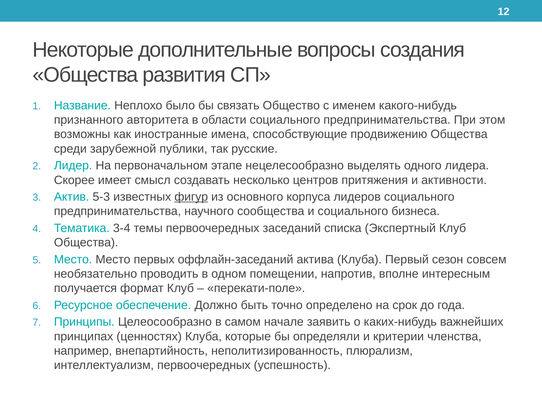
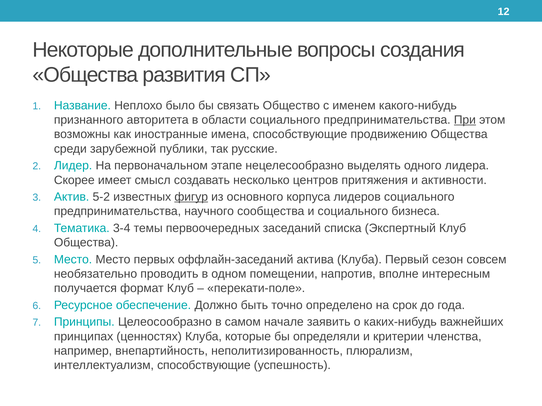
При underline: none -> present
5-3: 5-3 -> 5-2
интеллектуализм первоочередных: первоочередных -> способствующие
